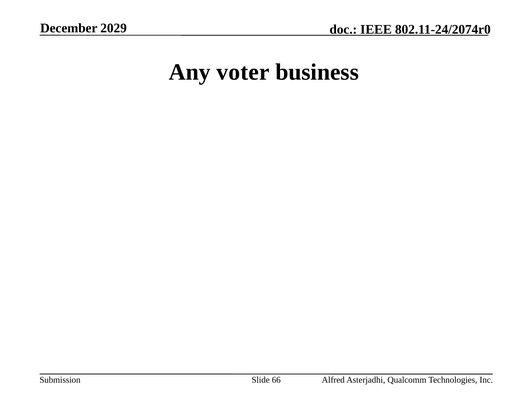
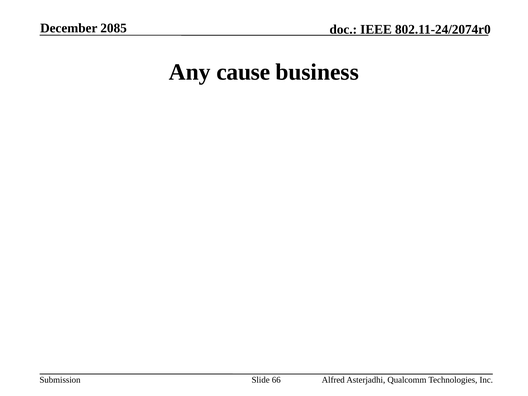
2029: 2029 -> 2085
voter: voter -> cause
